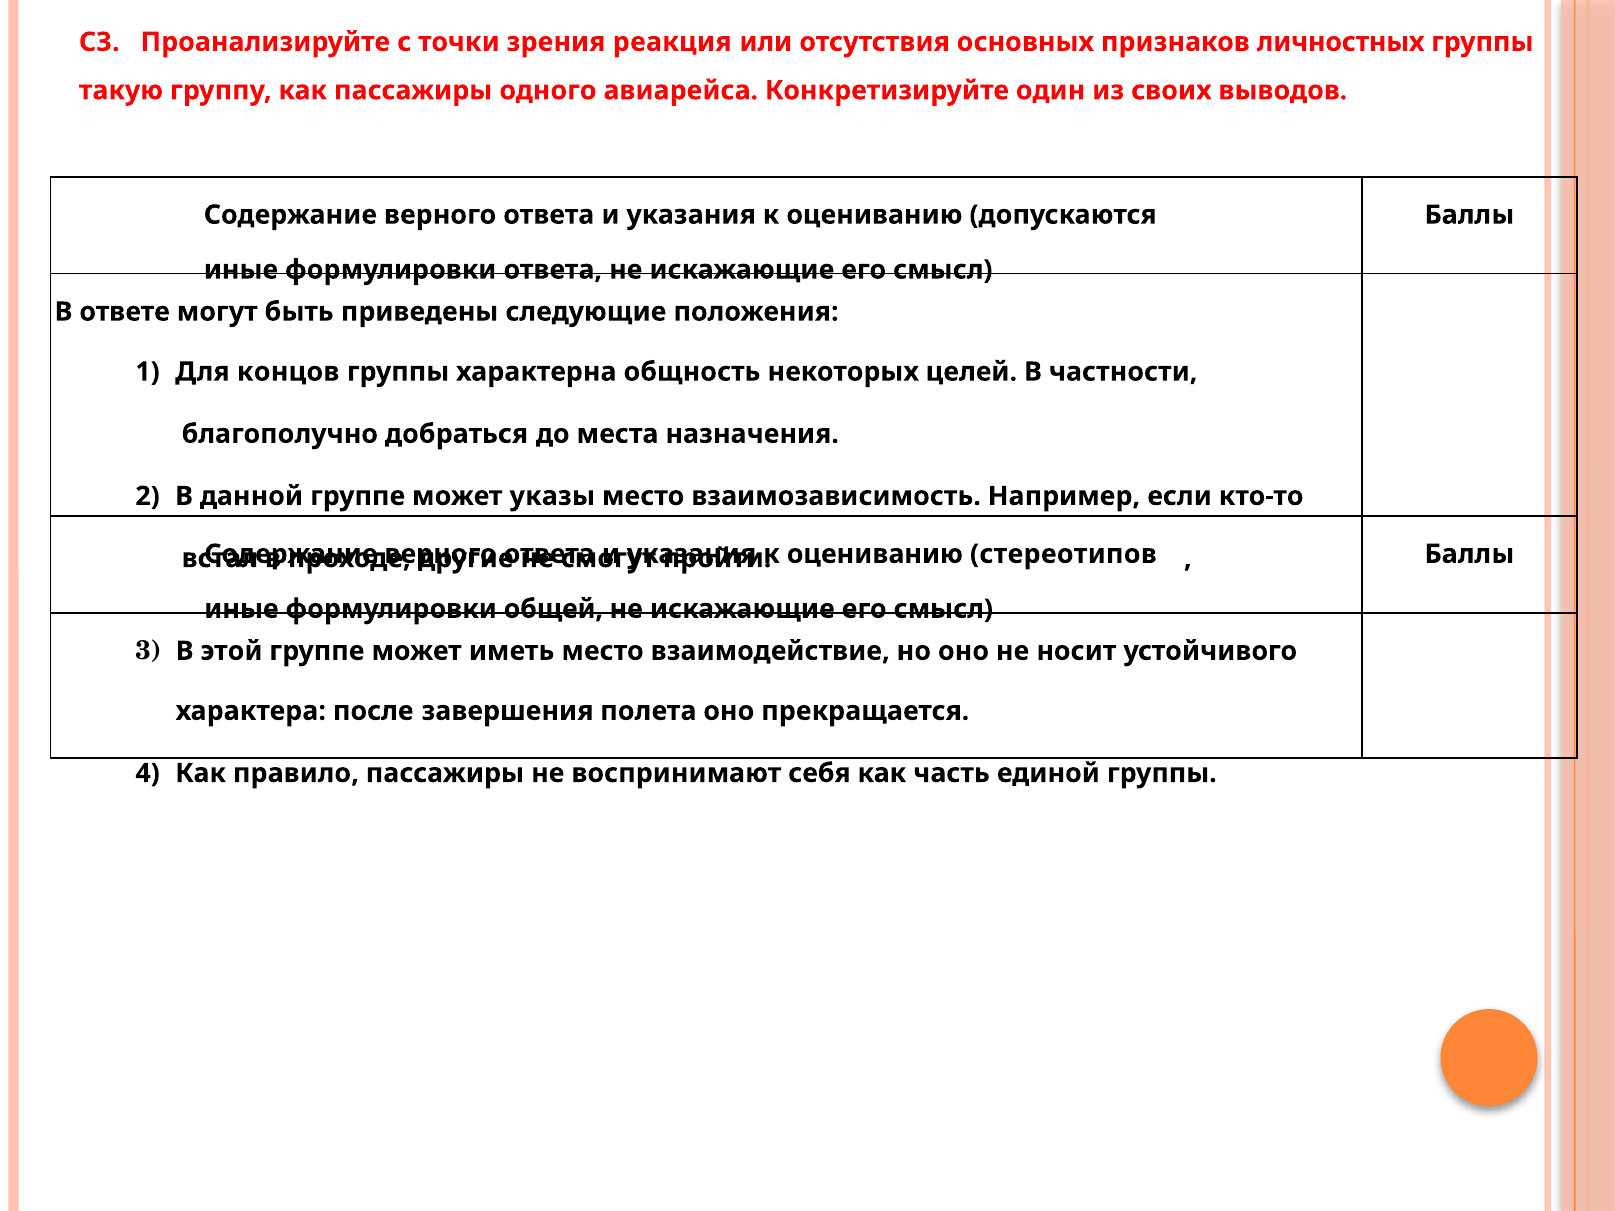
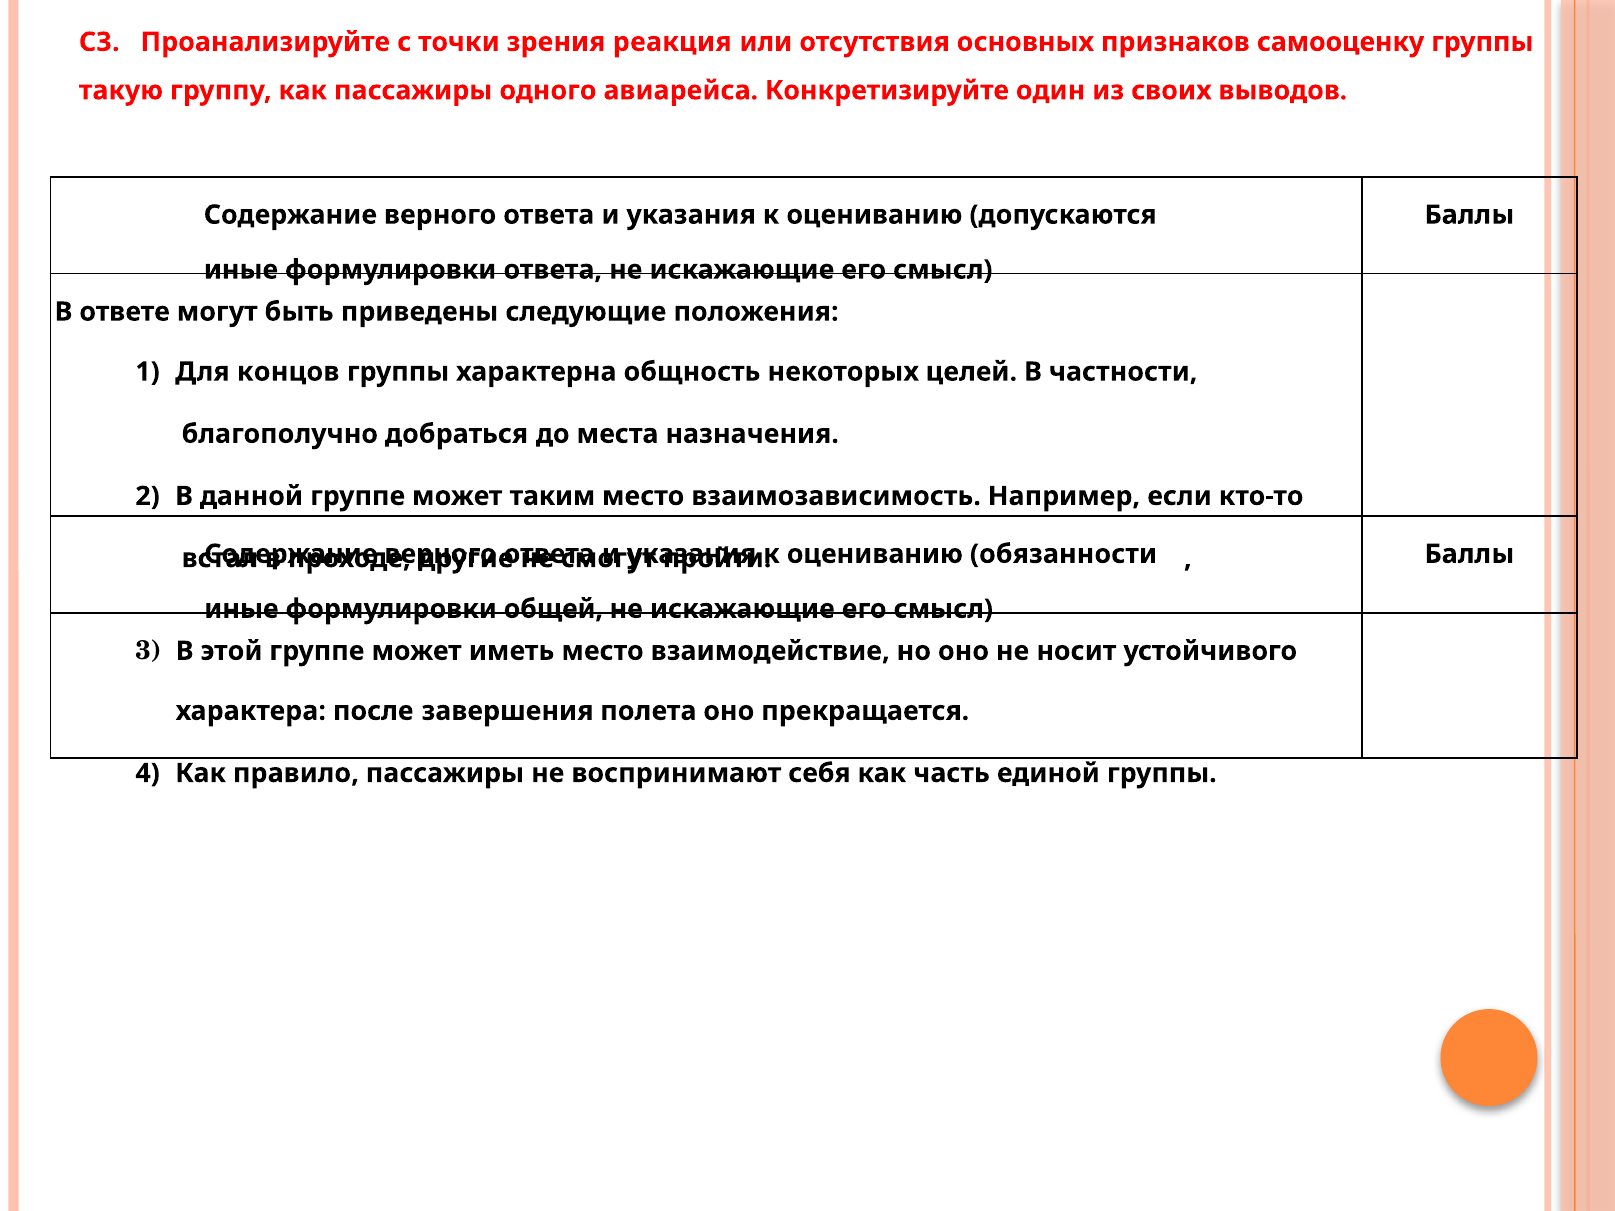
личностных: личностных -> самооценку
указы: указы -> таким
стереотипов: стереотипов -> обязанности
